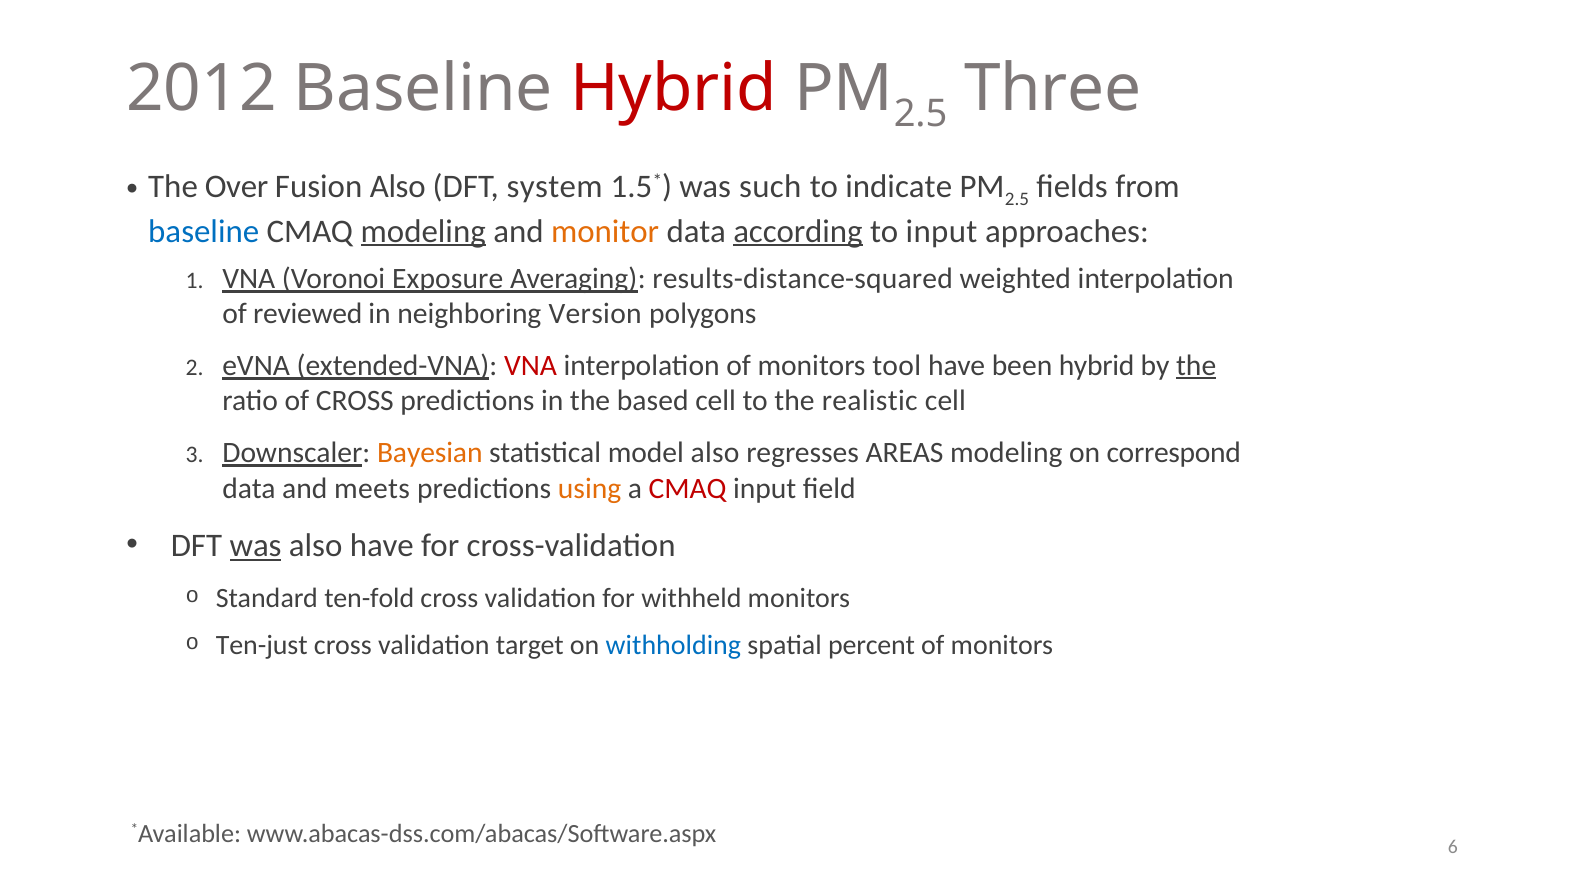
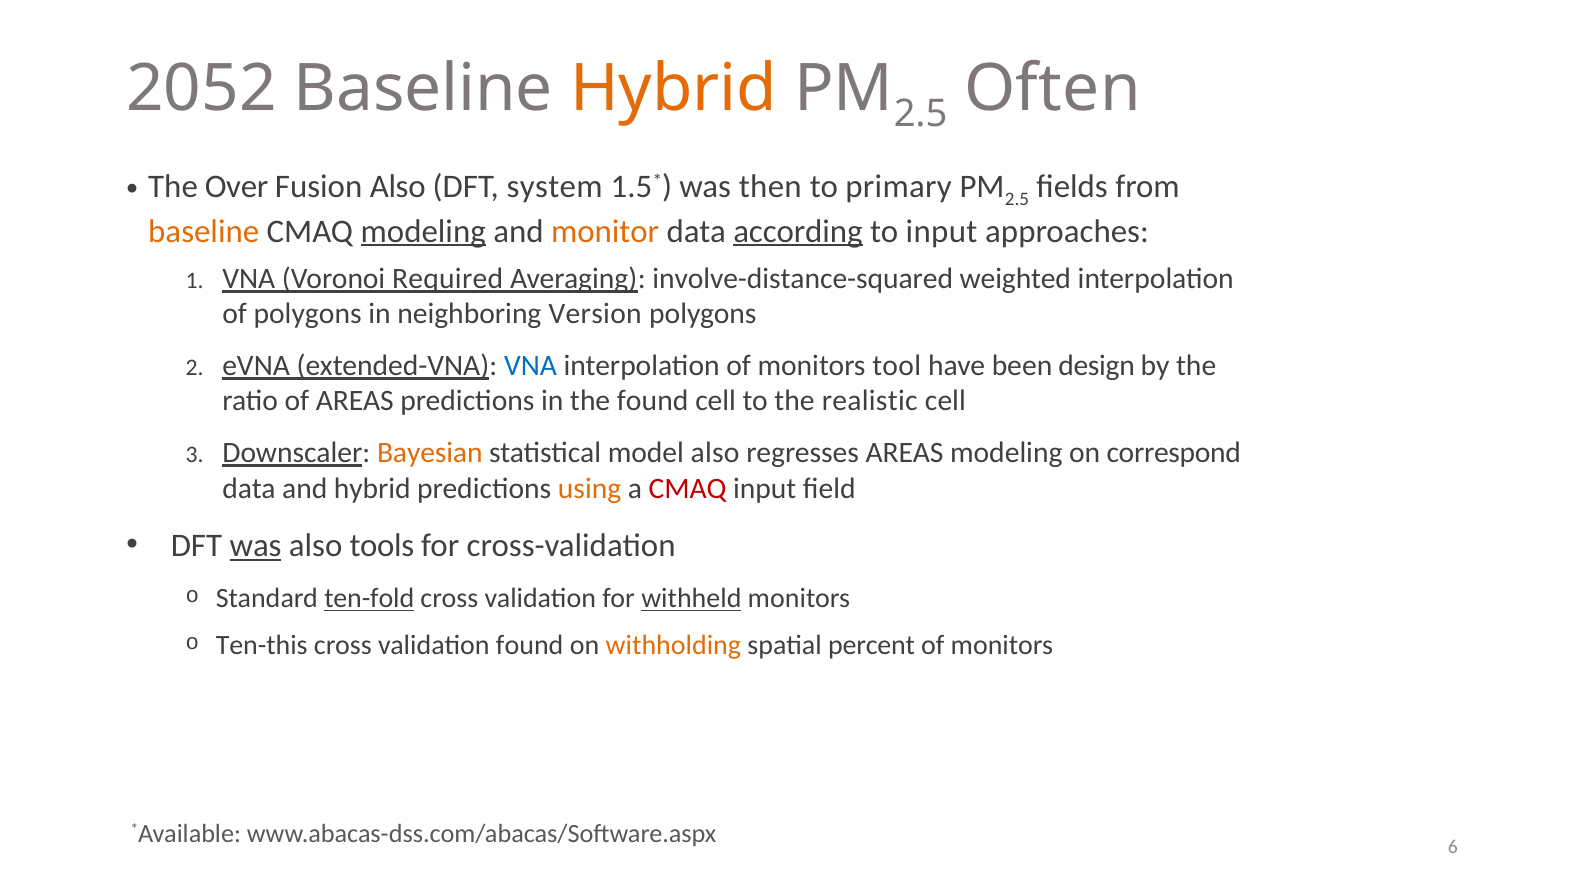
2012: 2012 -> 2052
Hybrid at (674, 89) colour: red -> orange
Three: Three -> Often
such: such -> then
indicate: indicate -> primary
baseline at (204, 231) colour: blue -> orange
Exposure: Exposure -> Required
results-distance-squared: results-distance-squared -> involve-distance-squared
of reviewed: reviewed -> polygons
VNA at (530, 366) colour: red -> blue
been hybrid: hybrid -> design
the at (1196, 366) underline: present -> none
of CROSS: CROSS -> AREAS
the based: based -> found
and meets: meets -> hybrid
also have: have -> tools
ten-fold underline: none -> present
withheld underline: none -> present
Ten-just: Ten-just -> Ten-this
validation target: target -> found
withholding colour: blue -> orange
